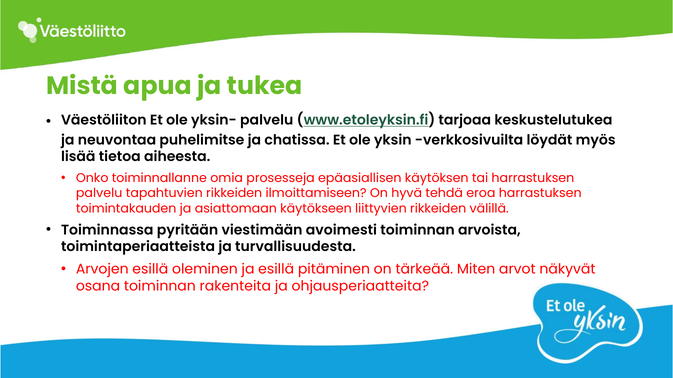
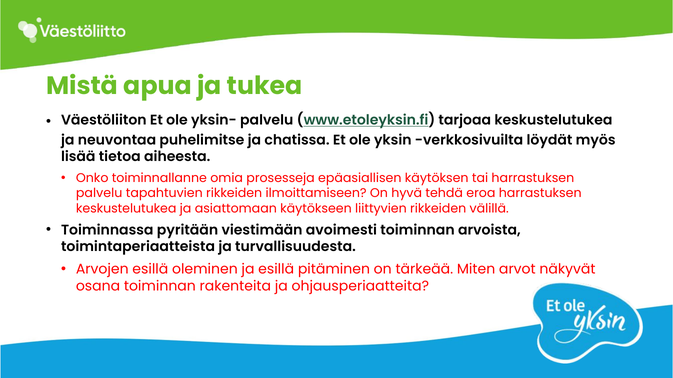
toimintakauden at (126, 209): toimintakauden -> keskustelutukea
